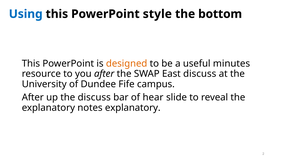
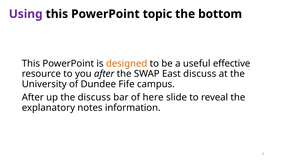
Using colour: blue -> purple
style: style -> topic
minutes: minutes -> effective
hear: hear -> here
notes explanatory: explanatory -> information
